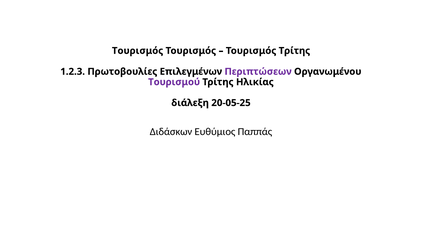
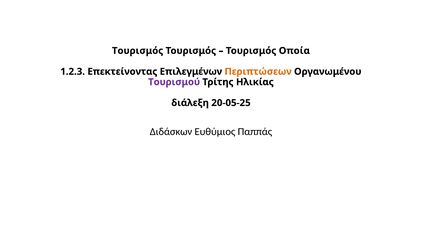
Τουρισμός Τρίτης: Τρίτης -> Οποία
Πρωτοβουλίες: Πρωτοβουλίες -> Επεκτείνοντας
Περιπτώσεων colour: purple -> orange
